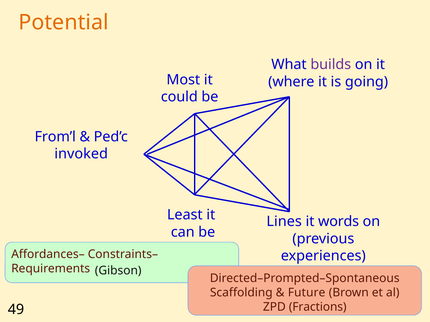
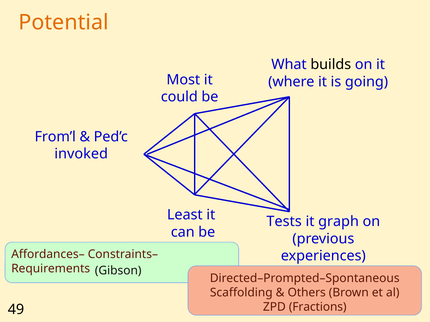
builds colour: purple -> black
Lines: Lines -> Tests
words: words -> graph
Future: Future -> Others
